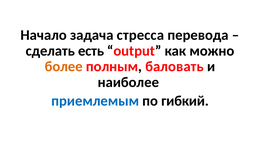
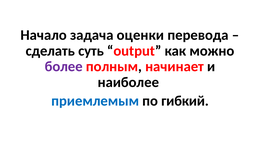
стресса: стресса -> оценки
есть: есть -> суть
более colour: orange -> purple
баловать: баловать -> начинает
